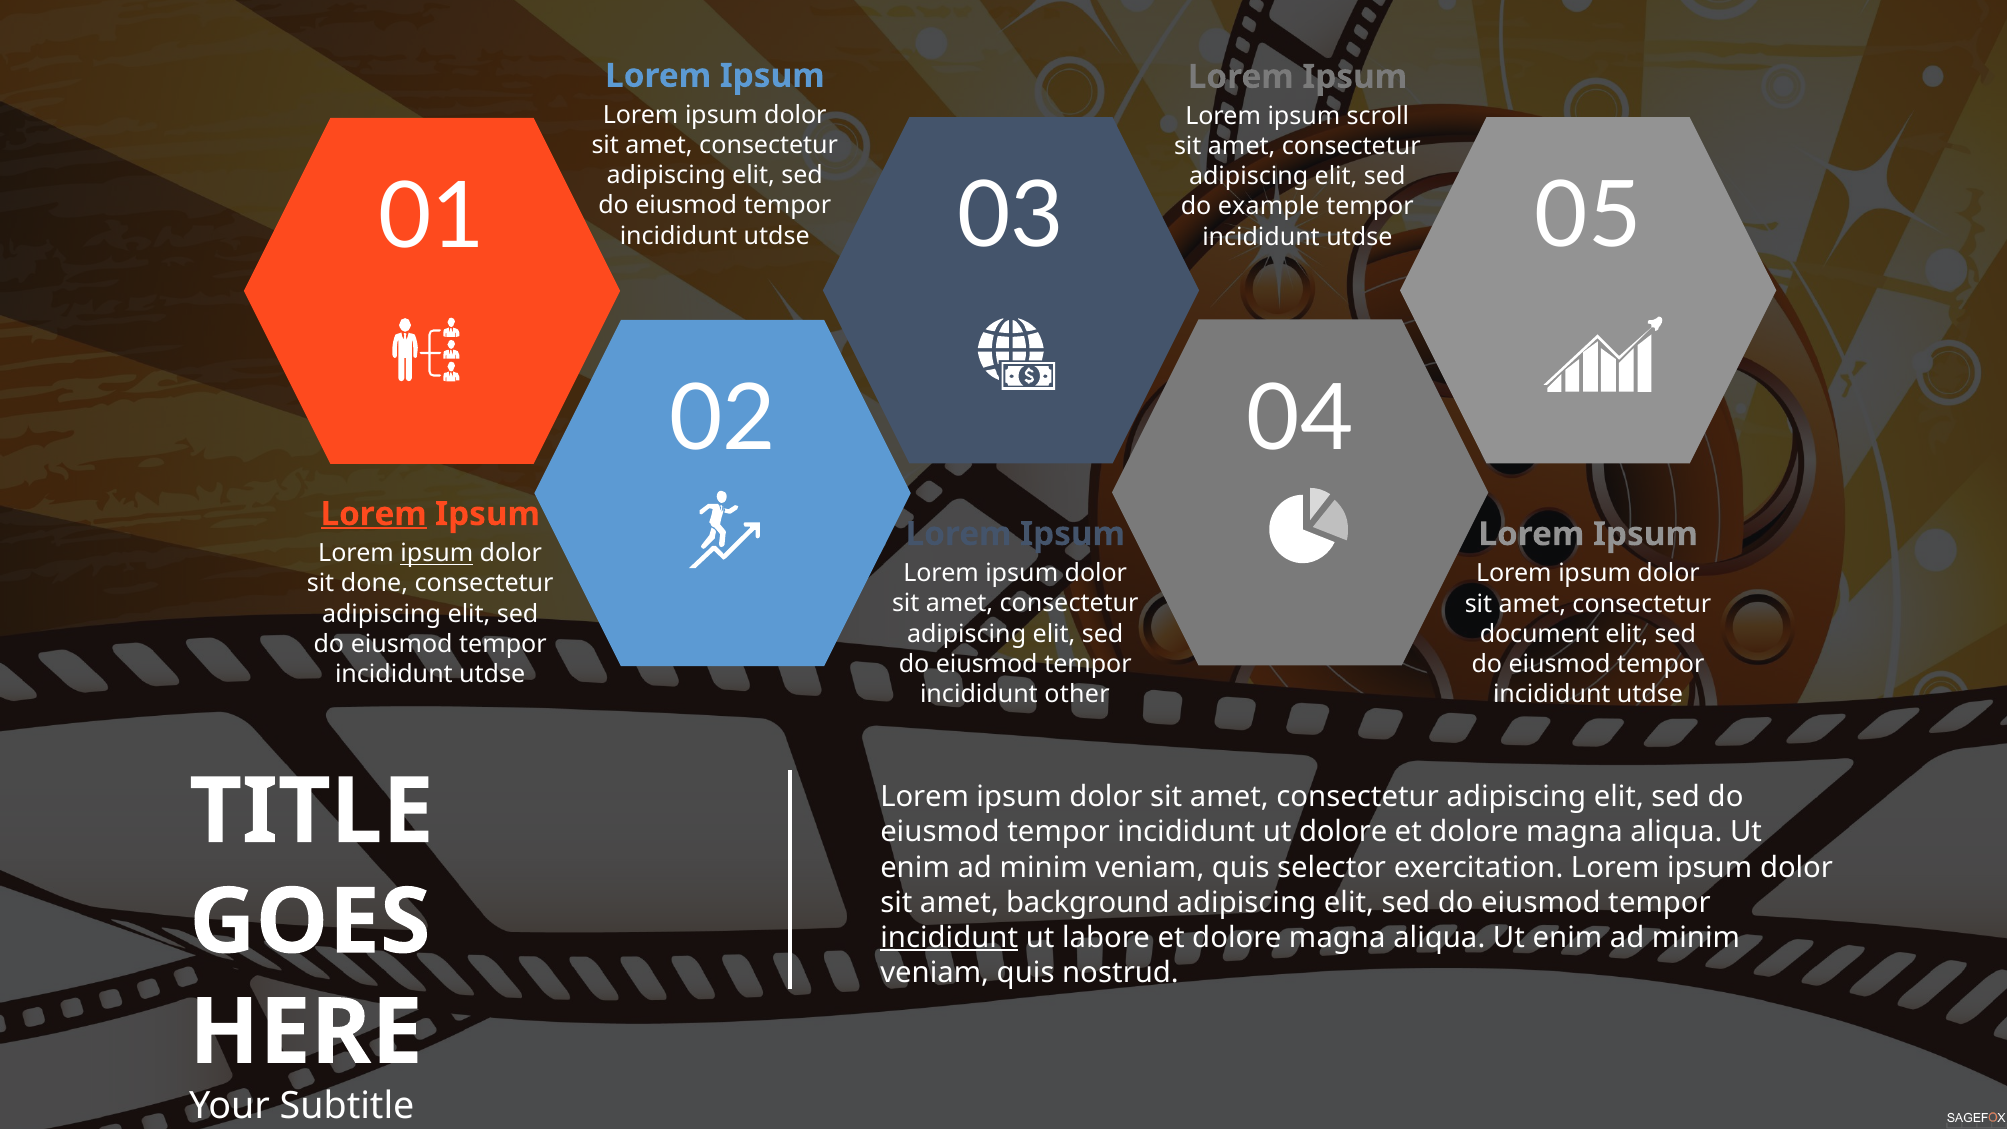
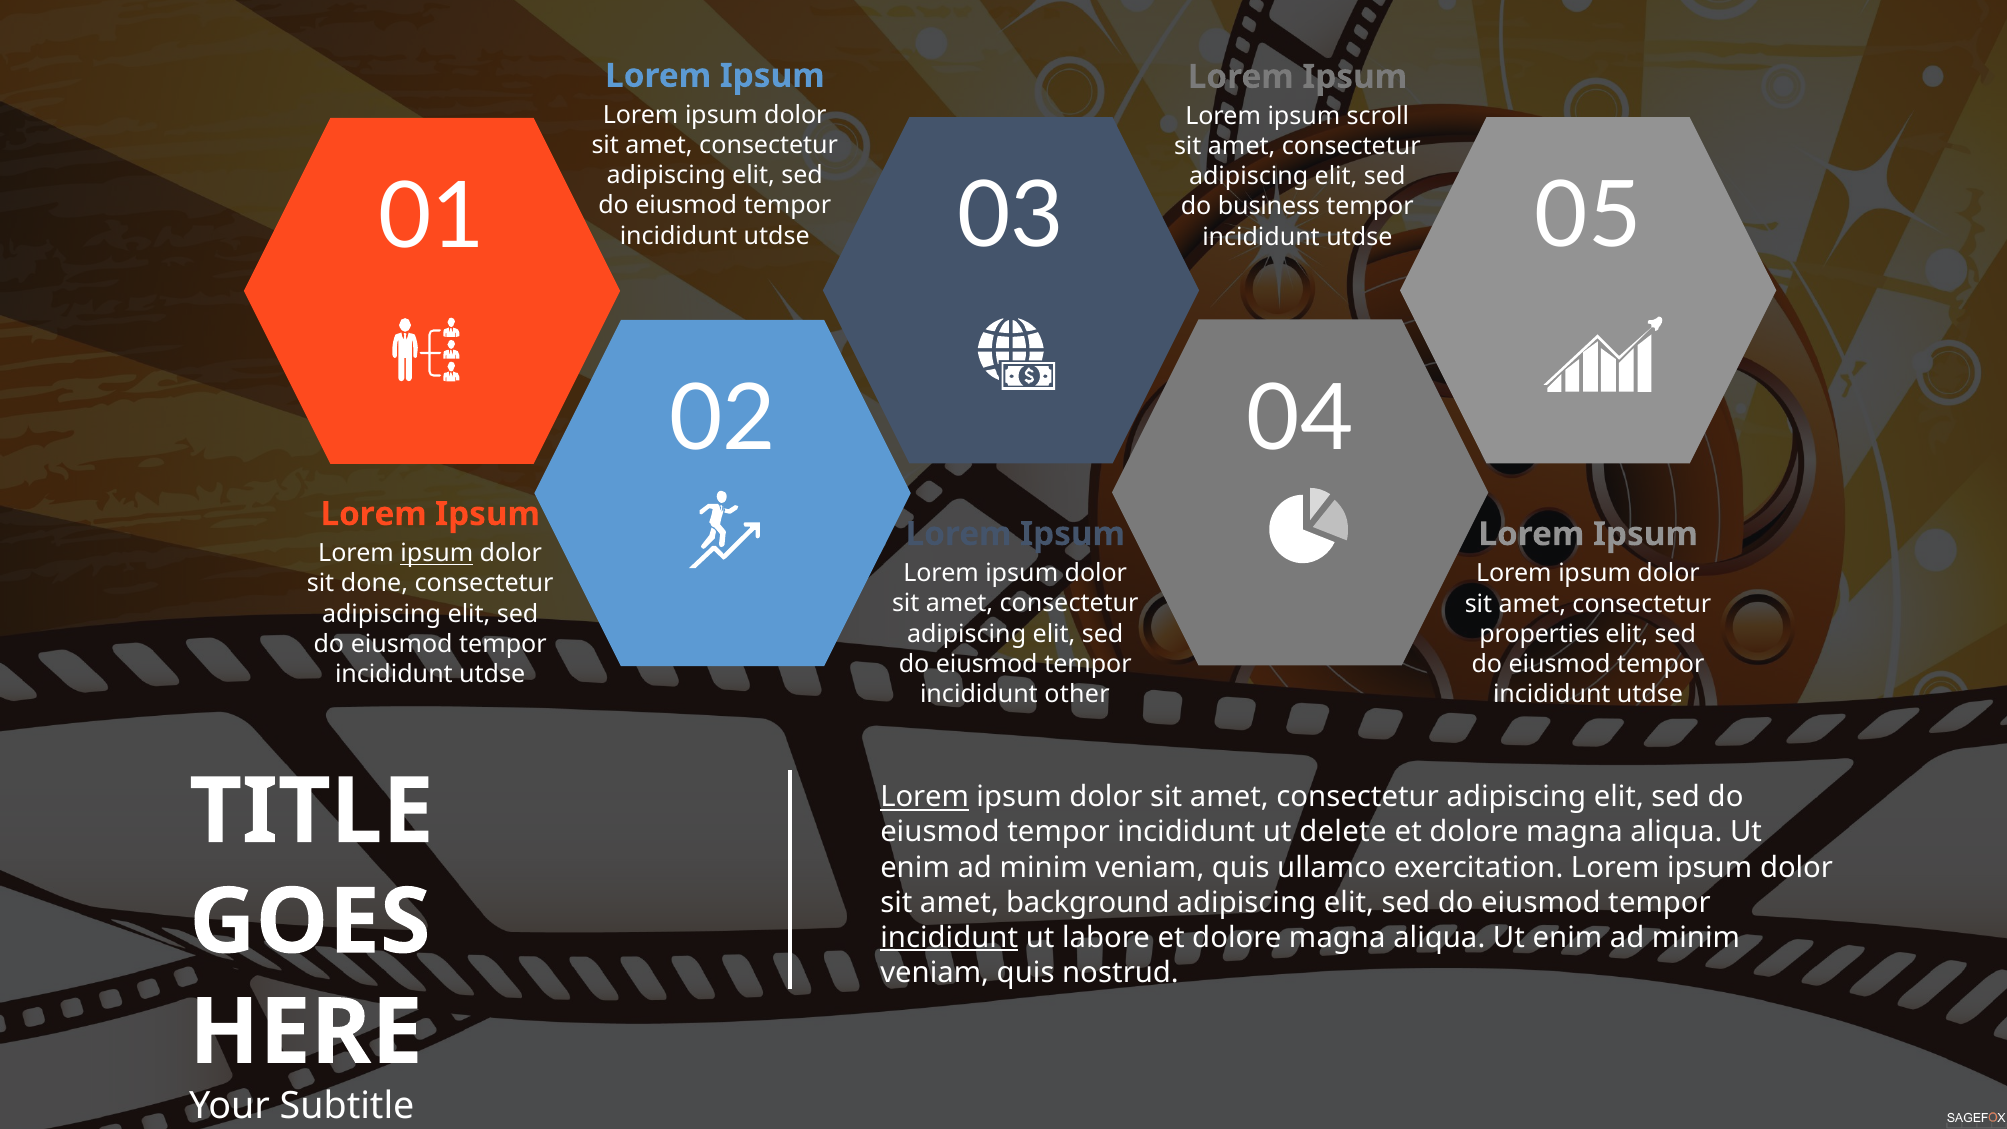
example: example -> business
Lorem at (374, 514) underline: present -> none
document: document -> properties
Lorem at (925, 797) underline: none -> present
ut dolore: dolore -> delete
selector: selector -> ullamco
